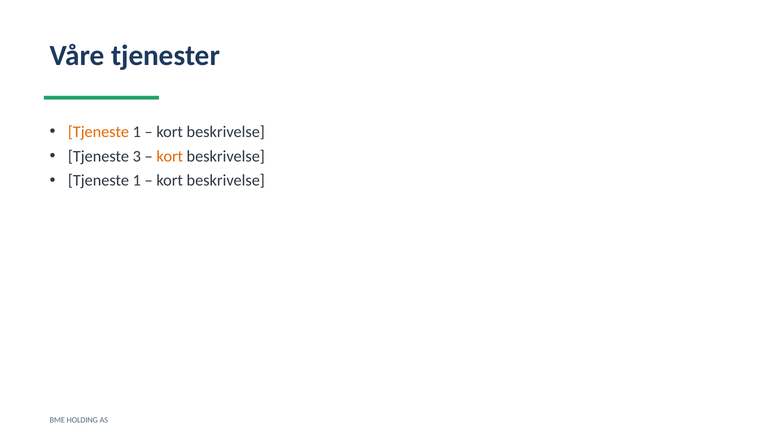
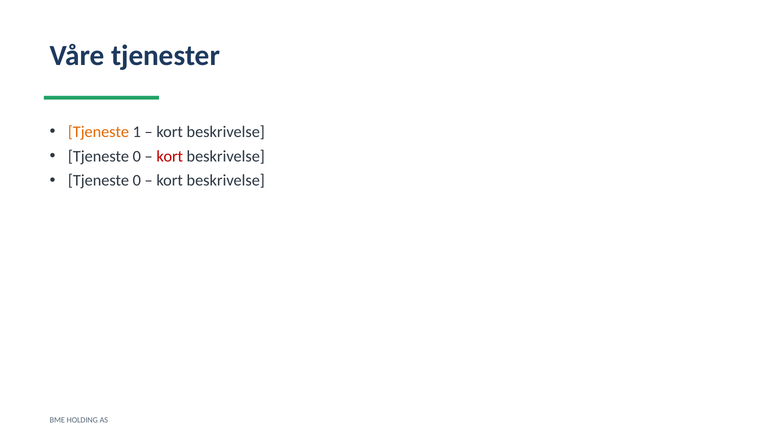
3 at (137, 156): 3 -> 0
kort at (170, 156) colour: orange -> red
1 at (137, 181): 1 -> 0
